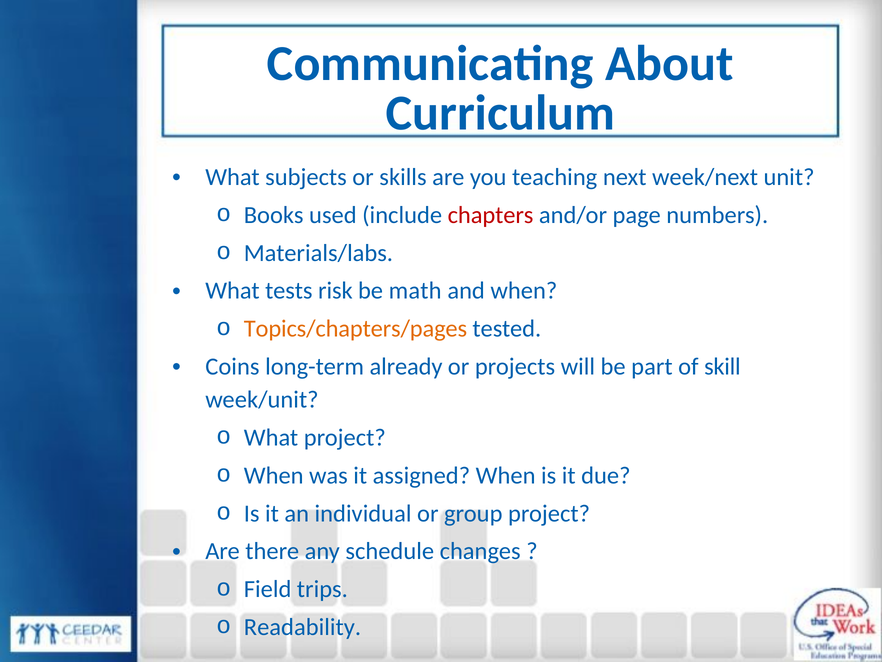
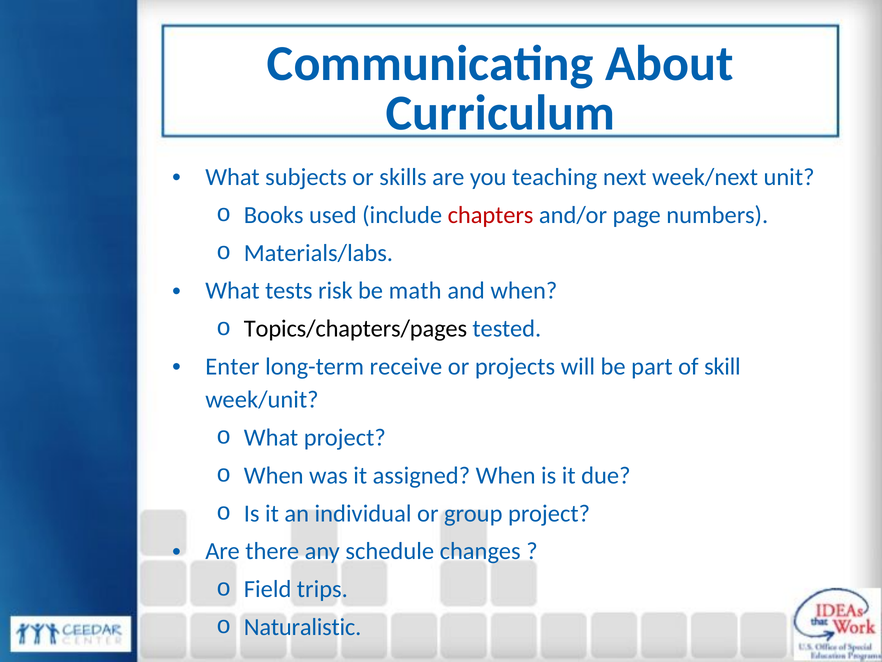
Topics/chapters/pages colour: orange -> black
Coins: Coins -> Enter
already: already -> receive
Readability: Readability -> Naturalistic
